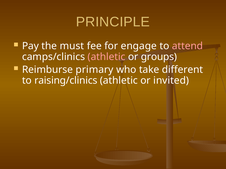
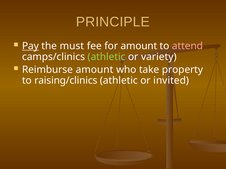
Pay underline: none -> present
for engage: engage -> amount
athletic at (107, 57) colour: pink -> light green
groups: groups -> variety
Reimburse primary: primary -> amount
different: different -> property
